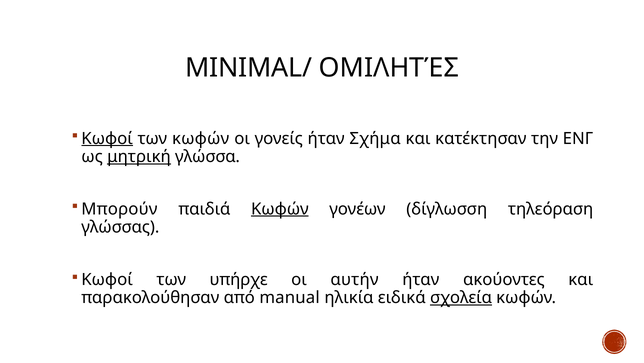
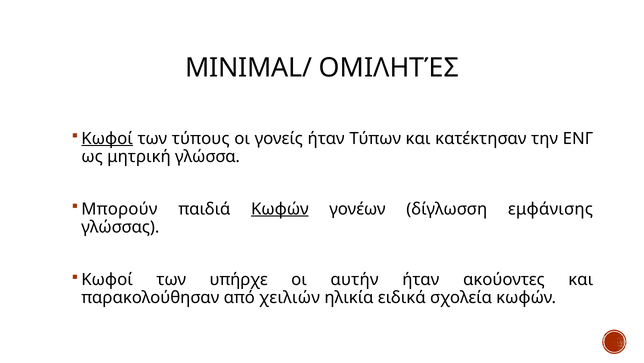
των κωφών: κωφών -> τύπους
Σχήμα: Σχήμα -> Τύπων
μητρική underline: present -> none
τηλεόραση: τηλεόραση -> εμφάνισης
manual: manual -> χειλιών
σχολεία underline: present -> none
